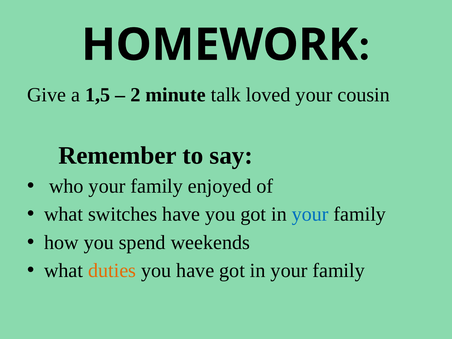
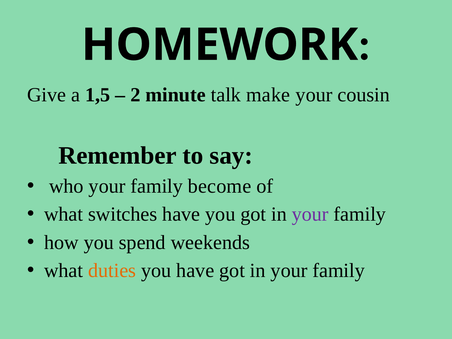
loved: loved -> make
enjoyed: enjoyed -> become
your at (310, 214) colour: blue -> purple
